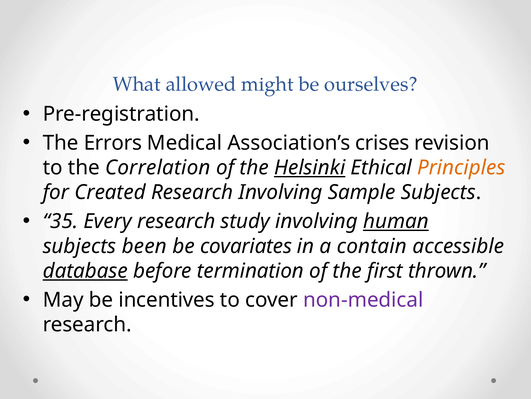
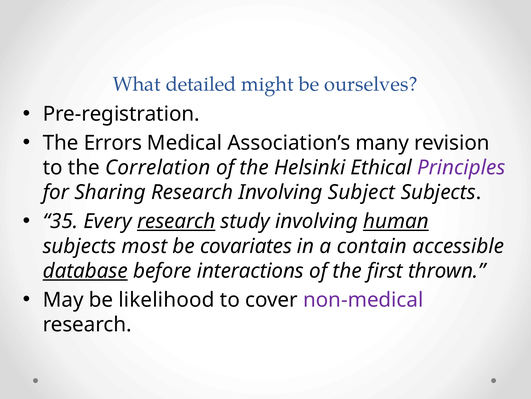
allowed: allowed -> detailed
crises: crises -> many
Helsinki underline: present -> none
Principles colour: orange -> purple
Created: Created -> Sharing
Sample: Sample -> Subject
research at (176, 221) underline: none -> present
been: been -> most
termination: termination -> interactions
incentives: incentives -> likelihood
